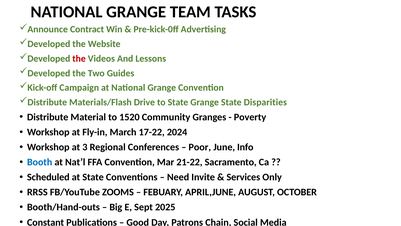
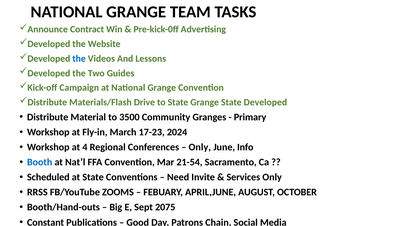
the at (79, 58) colour: red -> blue
State Disparities: Disparities -> Developed
1520: 1520 -> 3500
Poverty: Poverty -> Primary
17-22: 17-22 -> 17-23
3: 3 -> 4
Poor at (200, 147): Poor -> Only
21-22: 21-22 -> 21-54
2025: 2025 -> 2075
